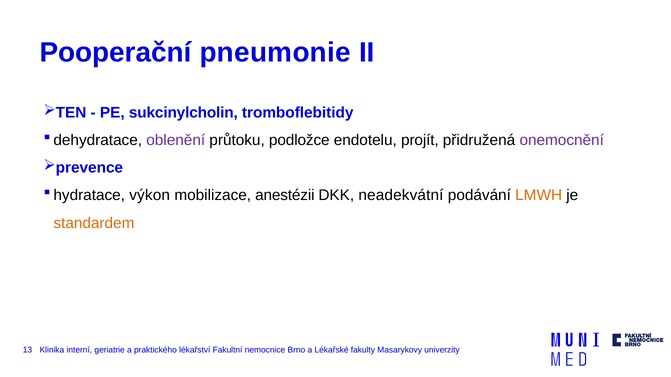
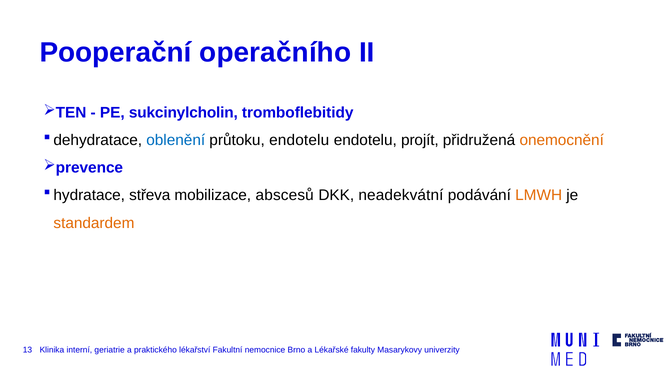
pneumonie: pneumonie -> operačního
oblenění colour: purple -> blue
průtoku podložce: podložce -> endotelu
onemocnění colour: purple -> orange
výkon: výkon -> střeva
anestézii: anestézii -> abscesů
